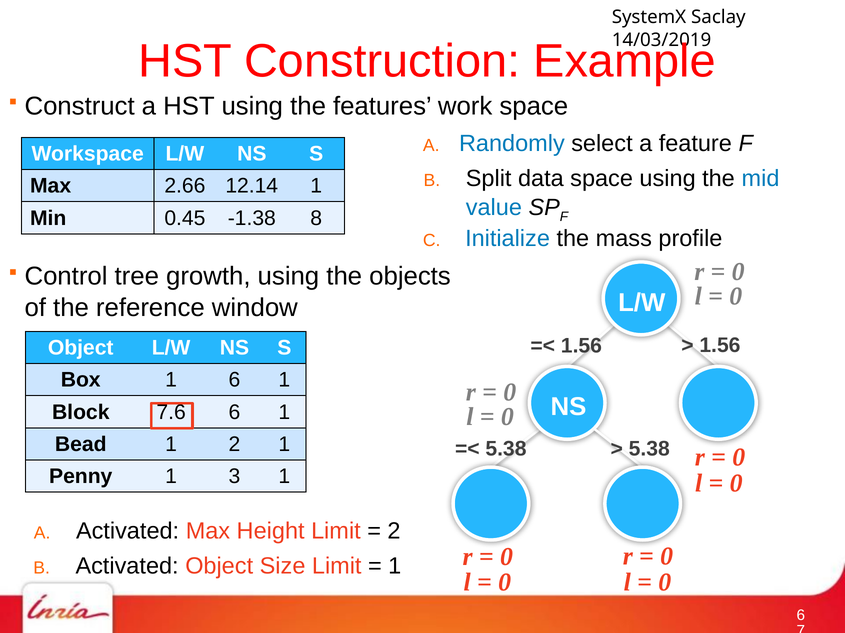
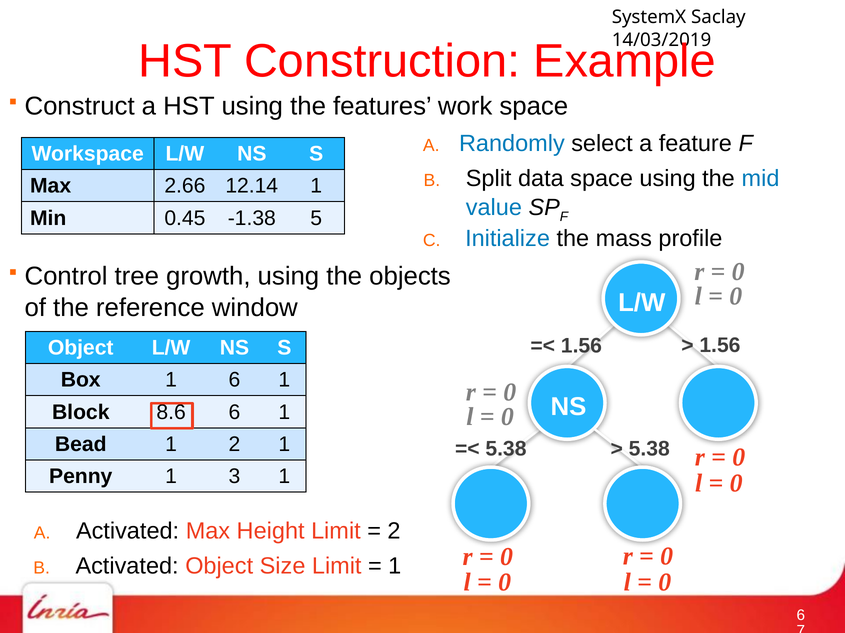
8: 8 -> 5
7.6: 7.6 -> 8.6
